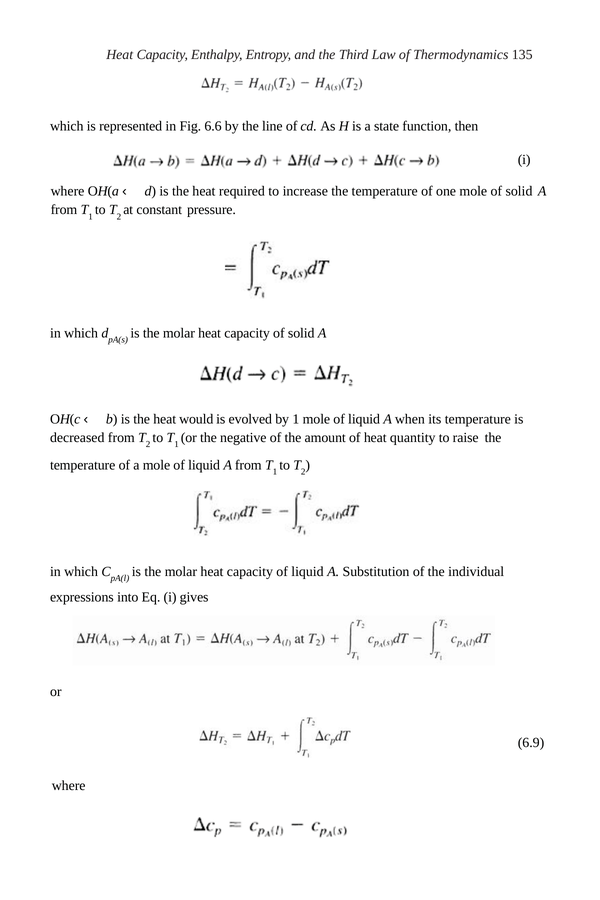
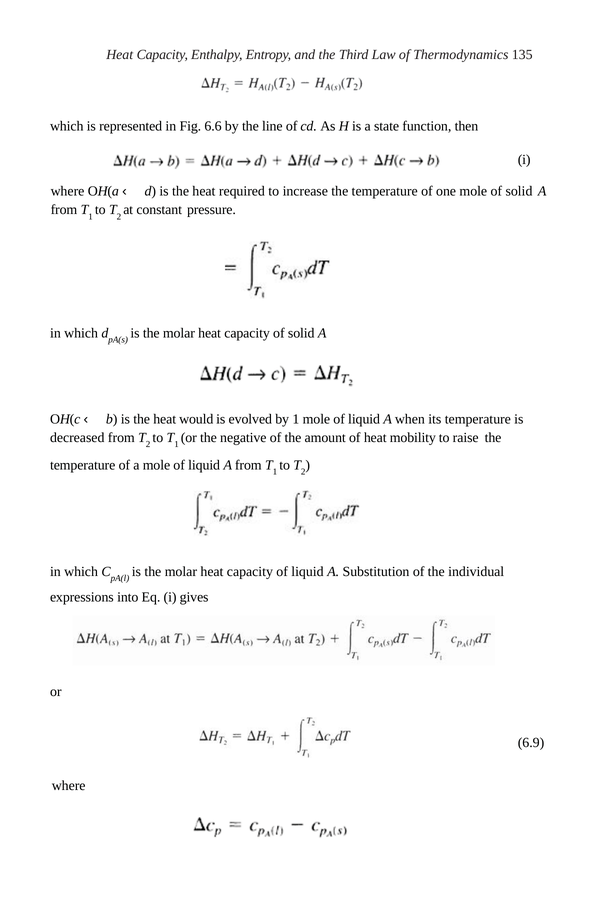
quantity: quantity -> mobility
